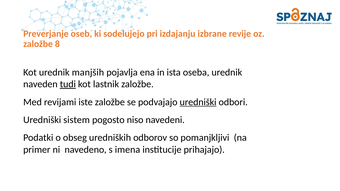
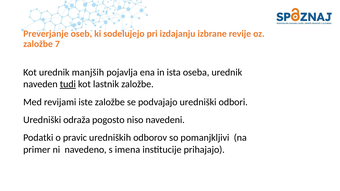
8: 8 -> 7
uredniški at (198, 102) underline: present -> none
sistem: sistem -> odraža
obseg: obseg -> pravic
